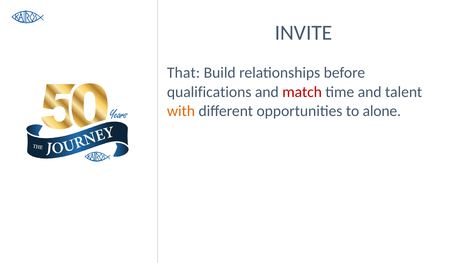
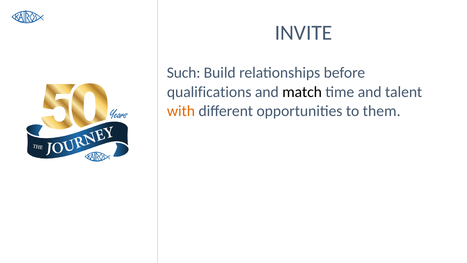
That: That -> Such
match colour: red -> black
alone: alone -> them
